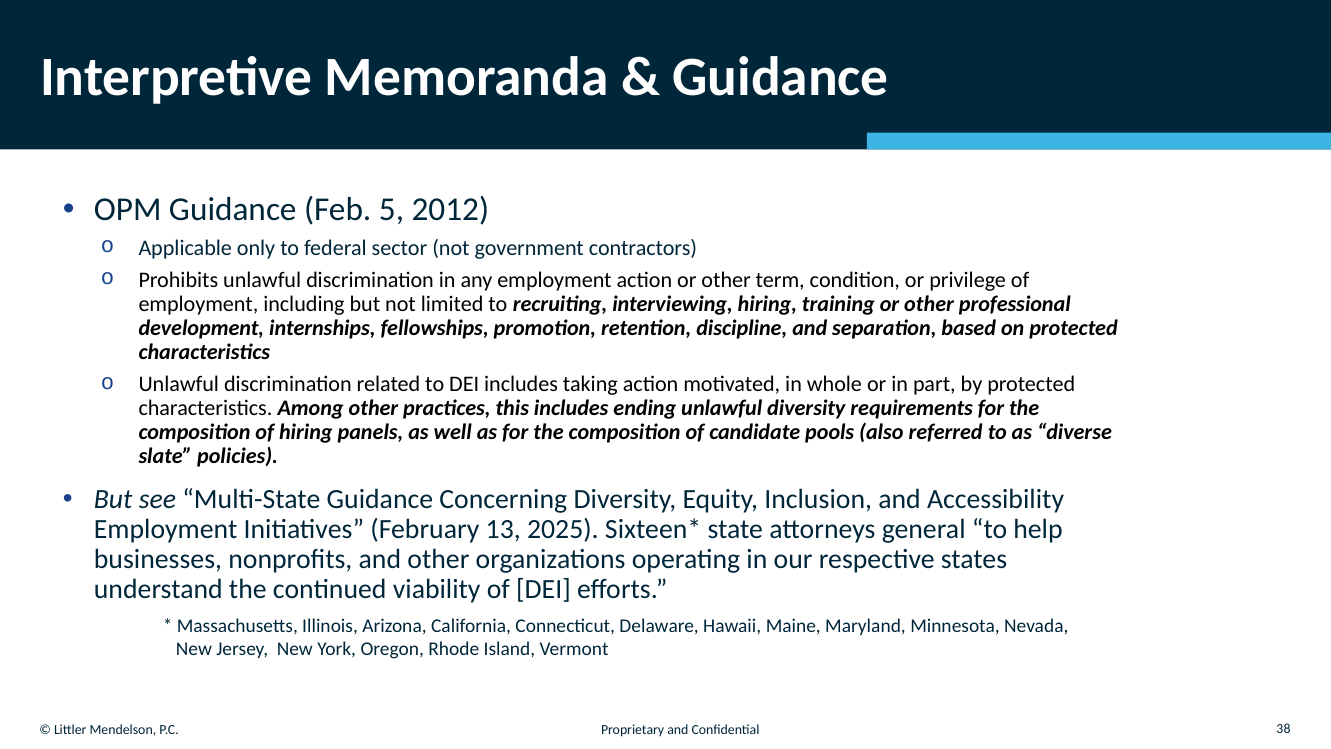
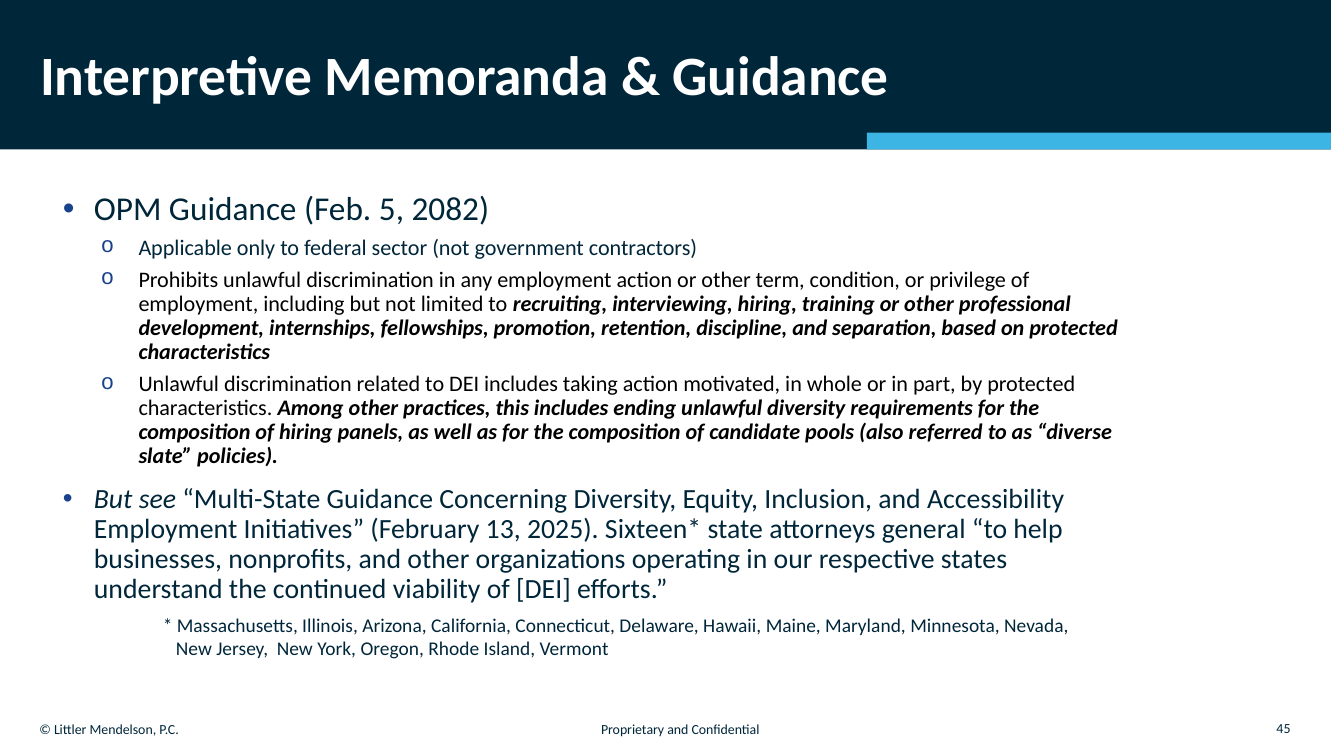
2012: 2012 -> 2082
38: 38 -> 45
